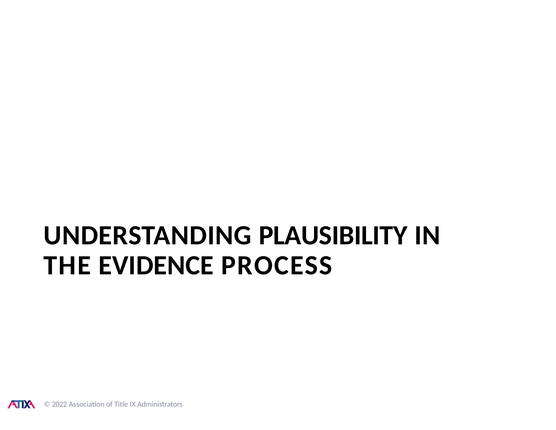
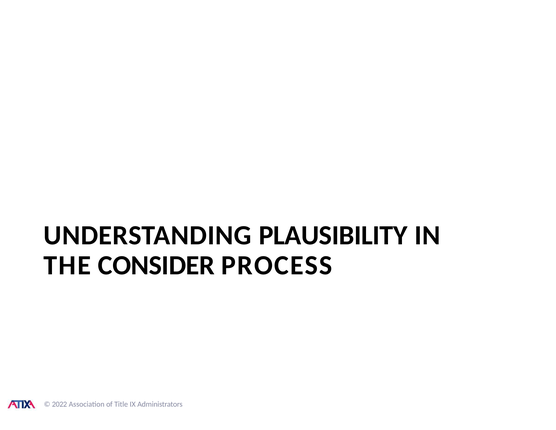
EVIDENCE: EVIDENCE -> CONSIDER
